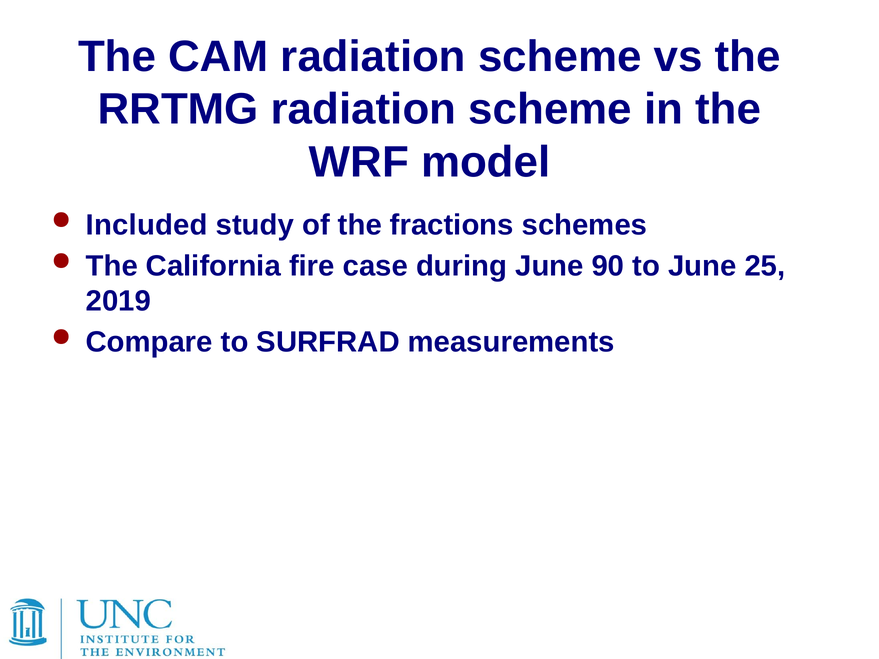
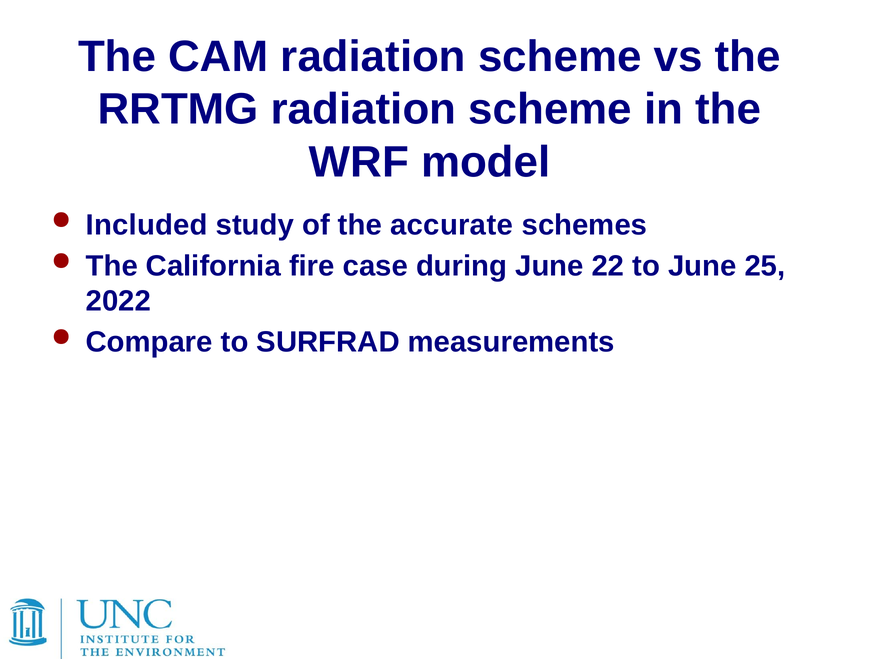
fractions: fractions -> accurate
90: 90 -> 22
2019: 2019 -> 2022
